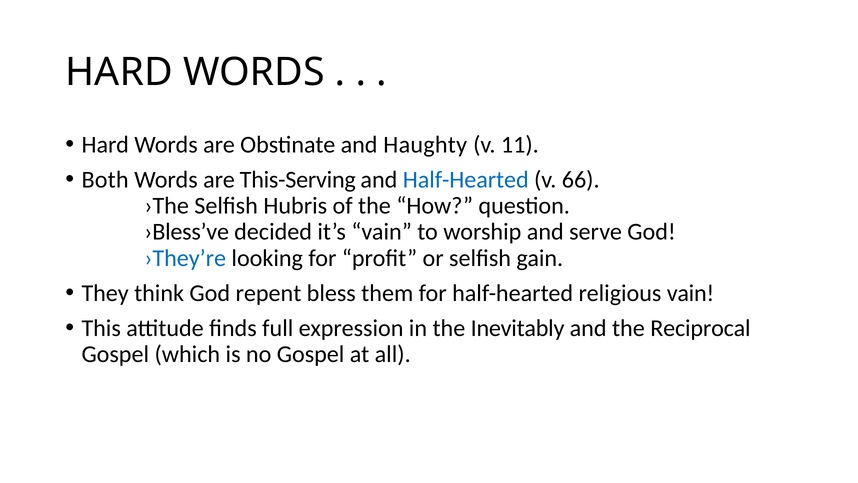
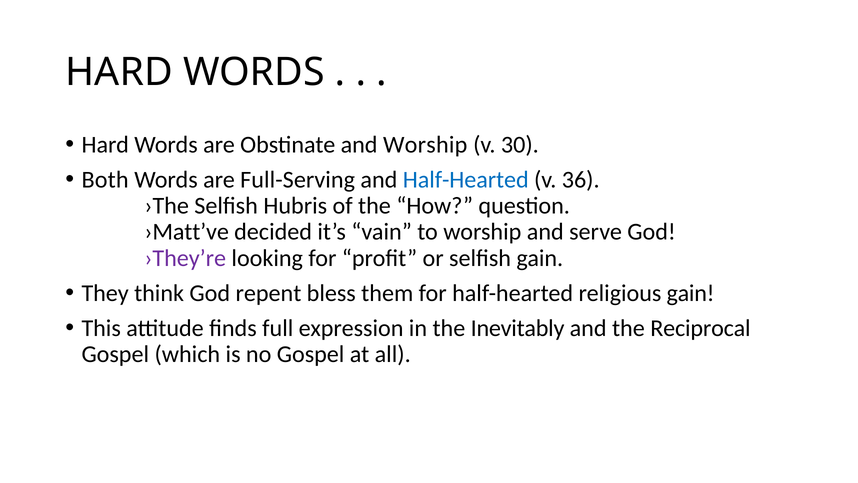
and Haughty: Haughty -> Worship
11: 11 -> 30
This-Serving: This-Serving -> Full-Serving
66: 66 -> 36
›Bless’ve: ›Bless’ve -> ›Matt’ve
›They’re colour: blue -> purple
religious vain: vain -> gain
